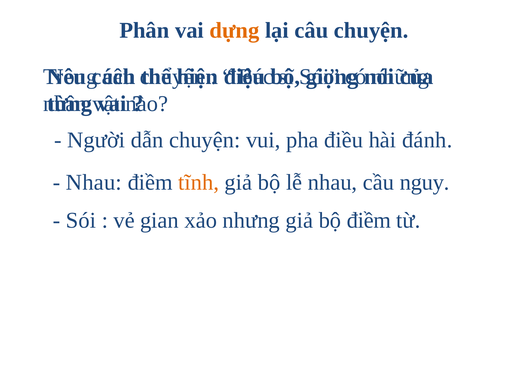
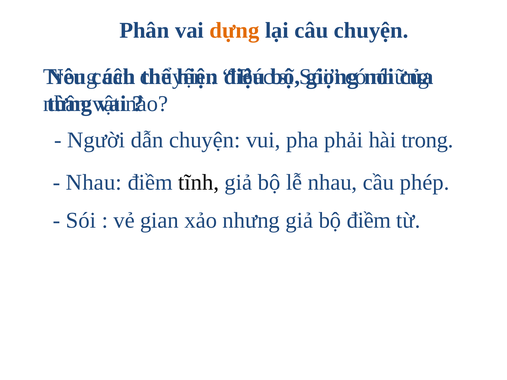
điều: điều -> phải
hài đánh: đánh -> trong
tĩnh colour: orange -> black
nguy: nguy -> phép
